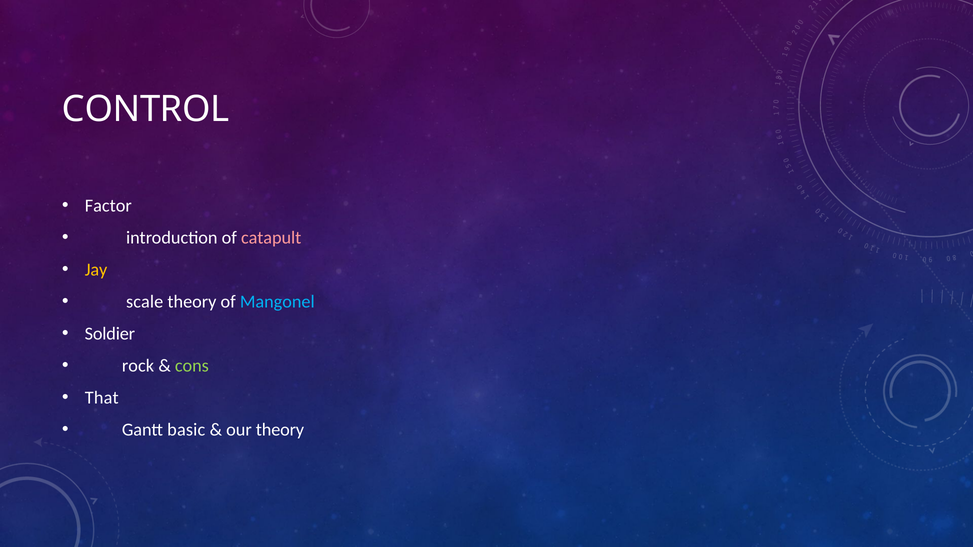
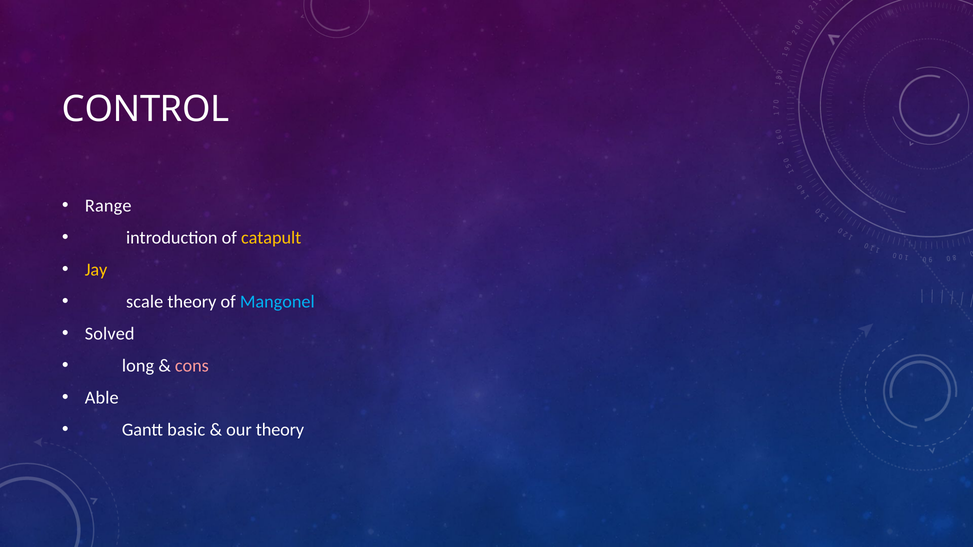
Factor: Factor -> Range
catapult colour: pink -> yellow
Soldier: Soldier -> Solved
rock: rock -> long
cons colour: light green -> pink
That: That -> Able
